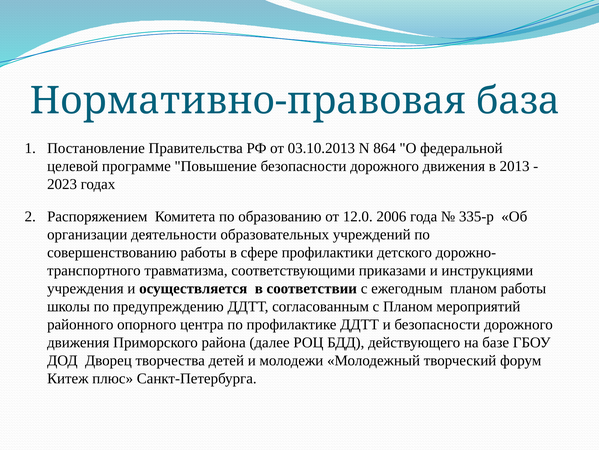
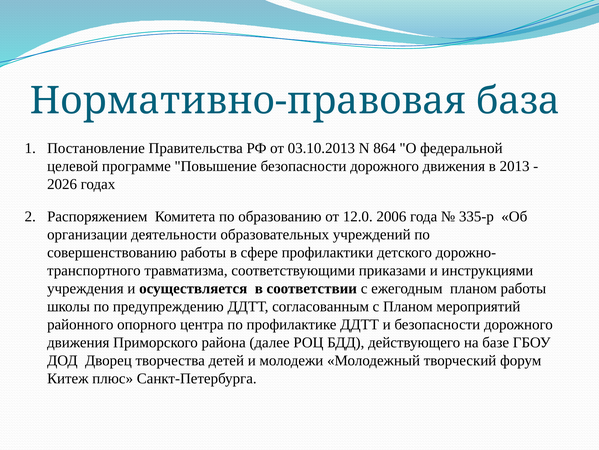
2023: 2023 -> 2026
